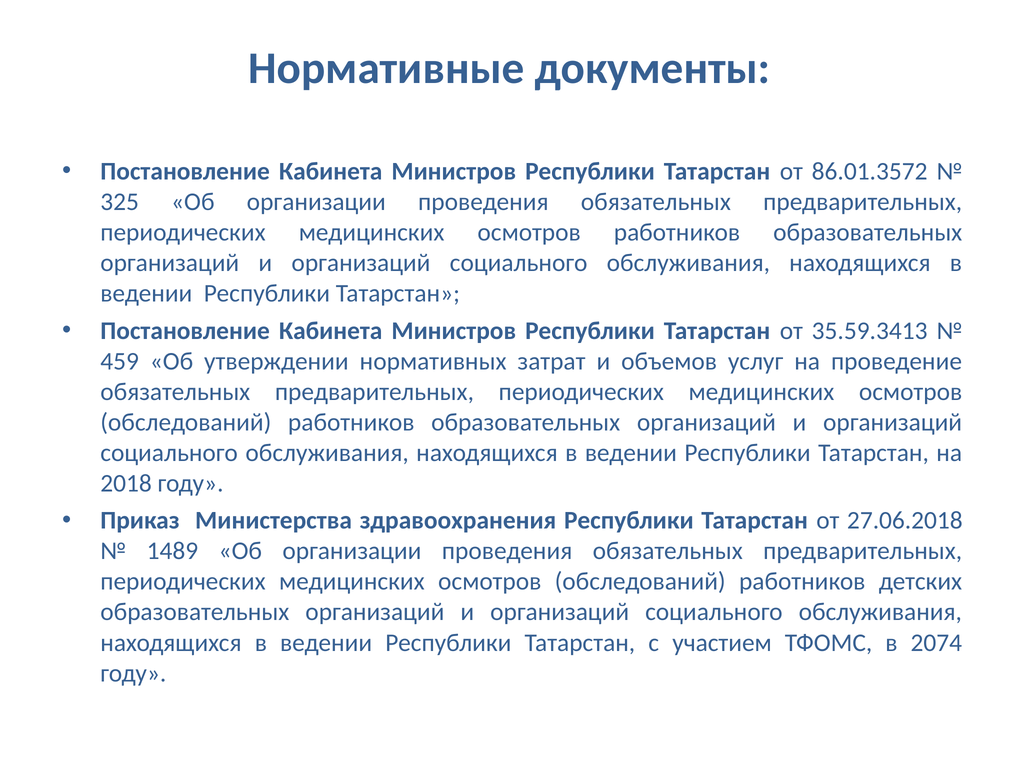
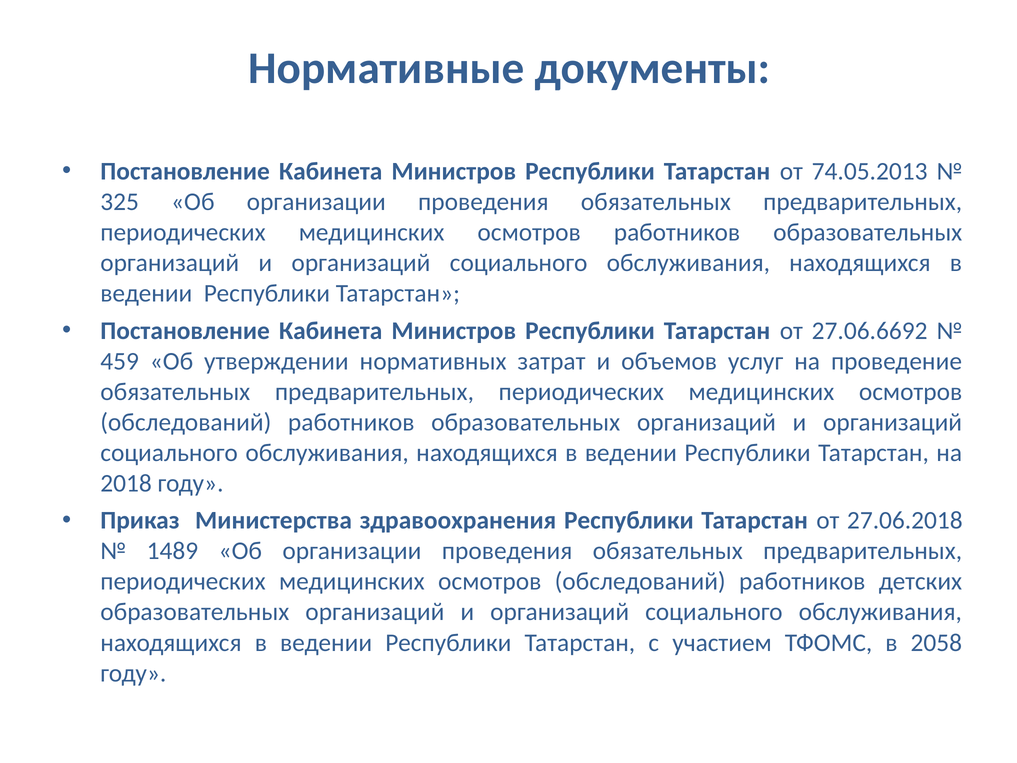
86.01.3572: 86.01.3572 -> 74.05.2013
35.59.3413: 35.59.3413 -> 27.06.6692
2074: 2074 -> 2058
